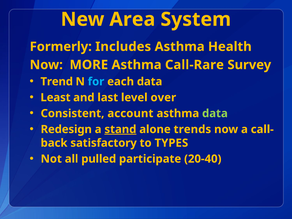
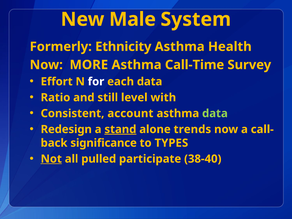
Area: Area -> Male
Includes: Includes -> Ethnicity
Call-Rare: Call-Rare -> Call-Time
Trend: Trend -> Effort
for colour: light blue -> white
Least: Least -> Ratio
last: last -> still
over: over -> with
satisfactory: satisfactory -> significance
Not underline: none -> present
20-40: 20-40 -> 38-40
